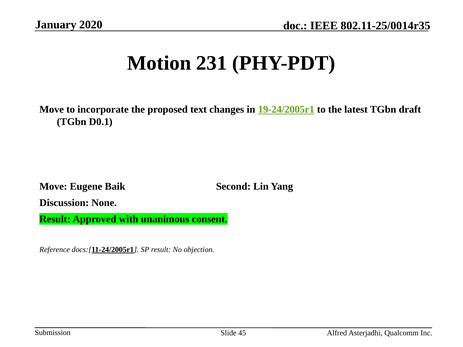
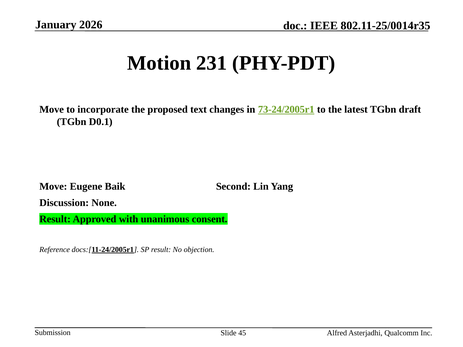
2020: 2020 -> 2026
19-24/2005r1: 19-24/2005r1 -> 73-24/2005r1
